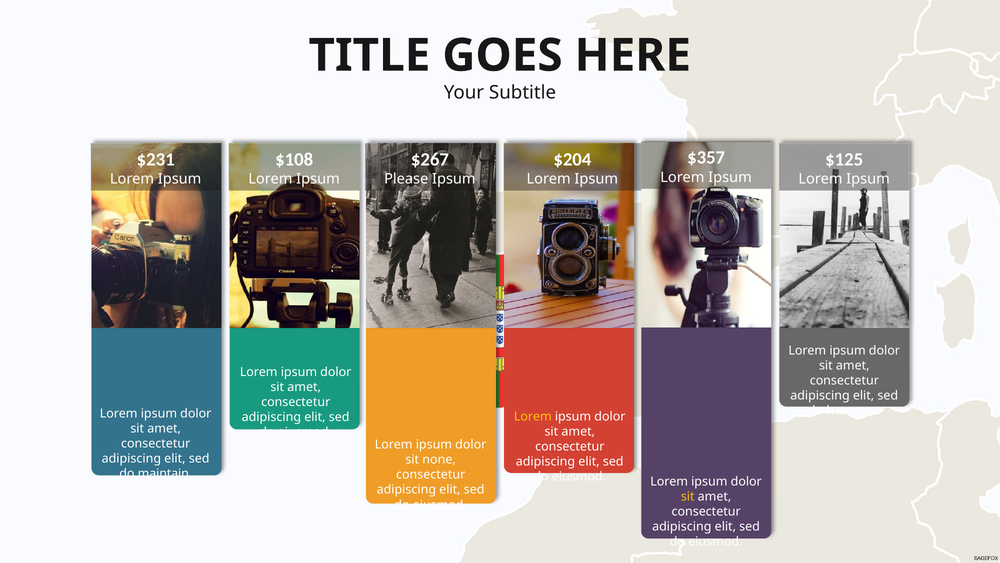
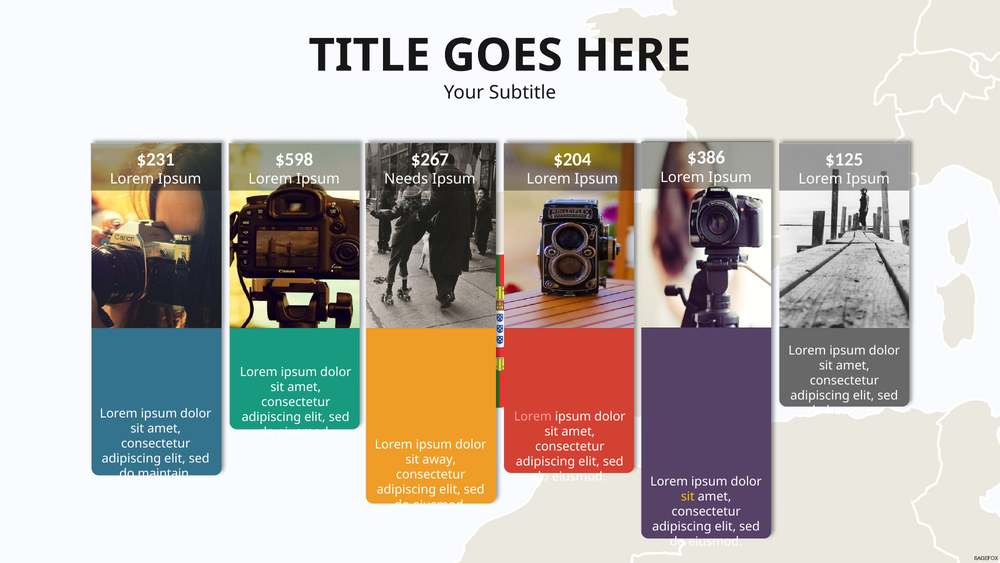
$357: $357 -> $386
$108: $108 -> $598
Please: Please -> Needs
Lorem at (533, 416) colour: yellow -> pink
none: none -> away
